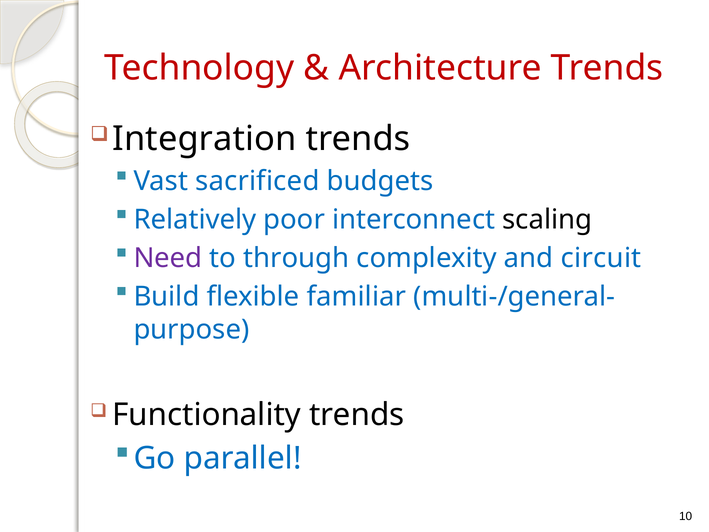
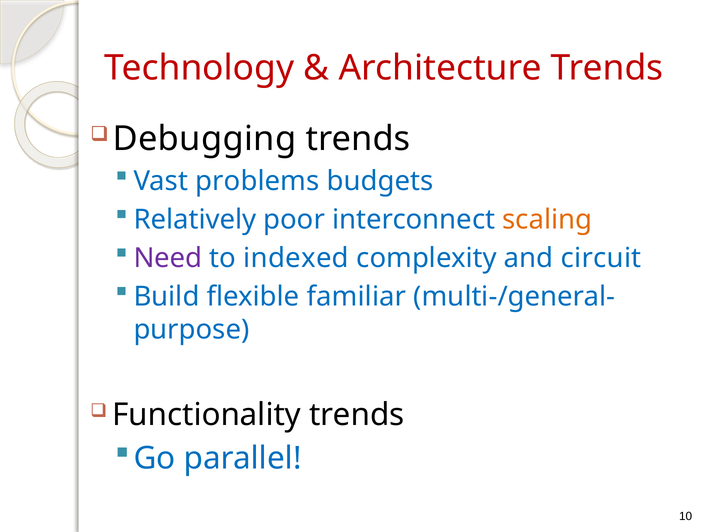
Integration: Integration -> Debugging
sacrificed: sacrificed -> problems
scaling colour: black -> orange
through: through -> indexed
